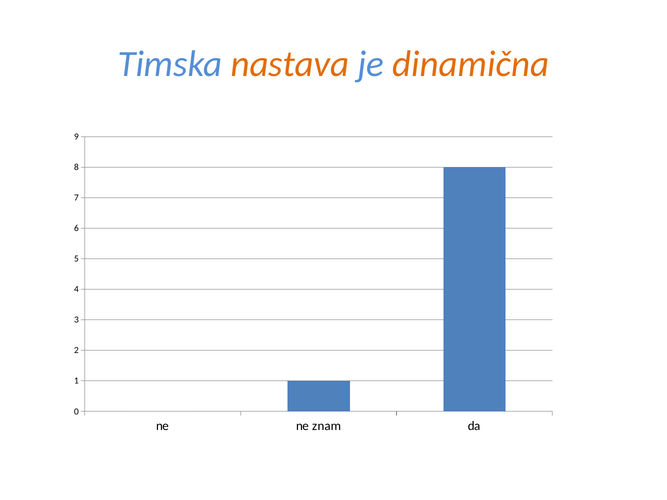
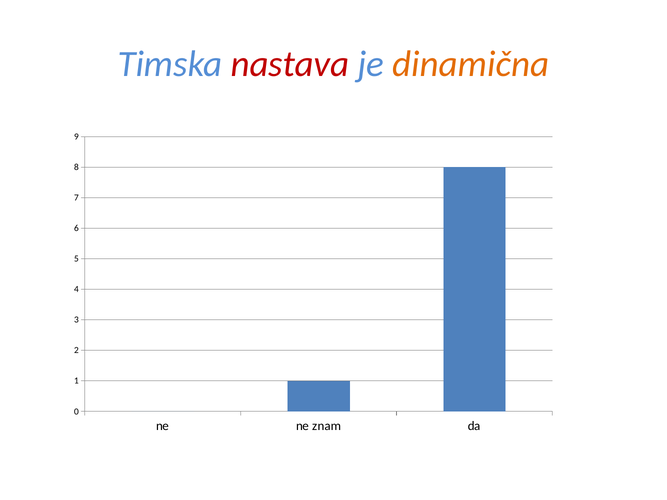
nastava colour: orange -> red
